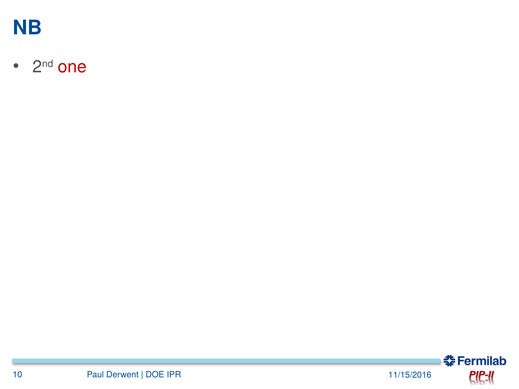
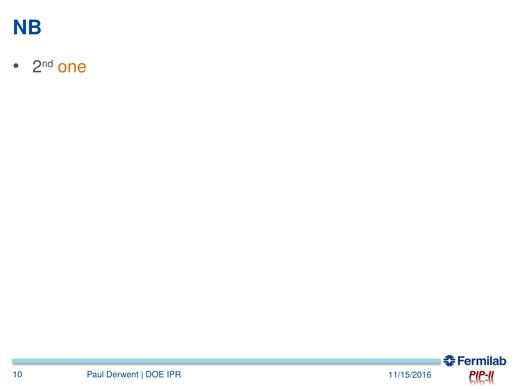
one colour: red -> orange
